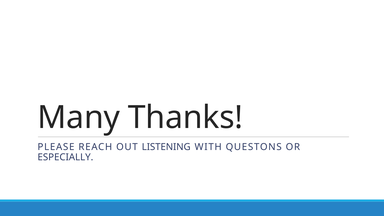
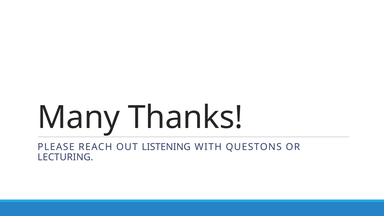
ESPECIALLY: ESPECIALLY -> LECTURING
